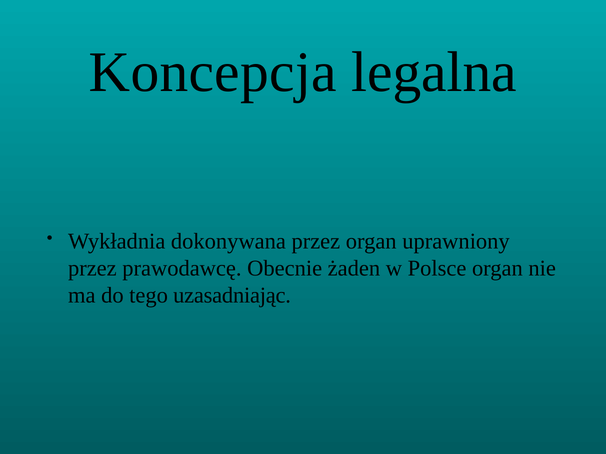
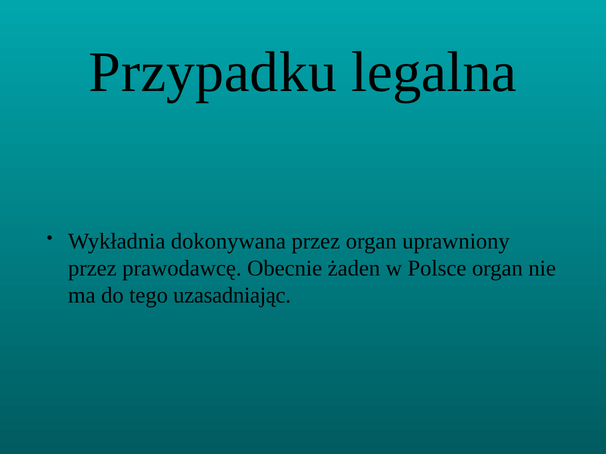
Koncepcja: Koncepcja -> Przypadku
